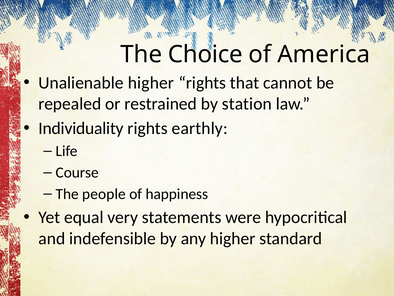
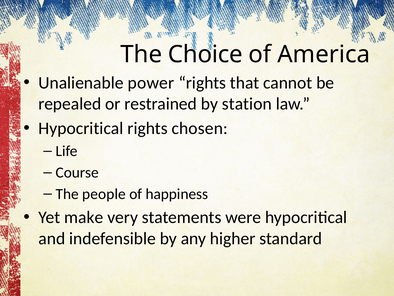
Unalienable higher: higher -> power
Individuality at (81, 128): Individuality -> Hypocritical
earthly: earthly -> chosen
equal: equal -> make
